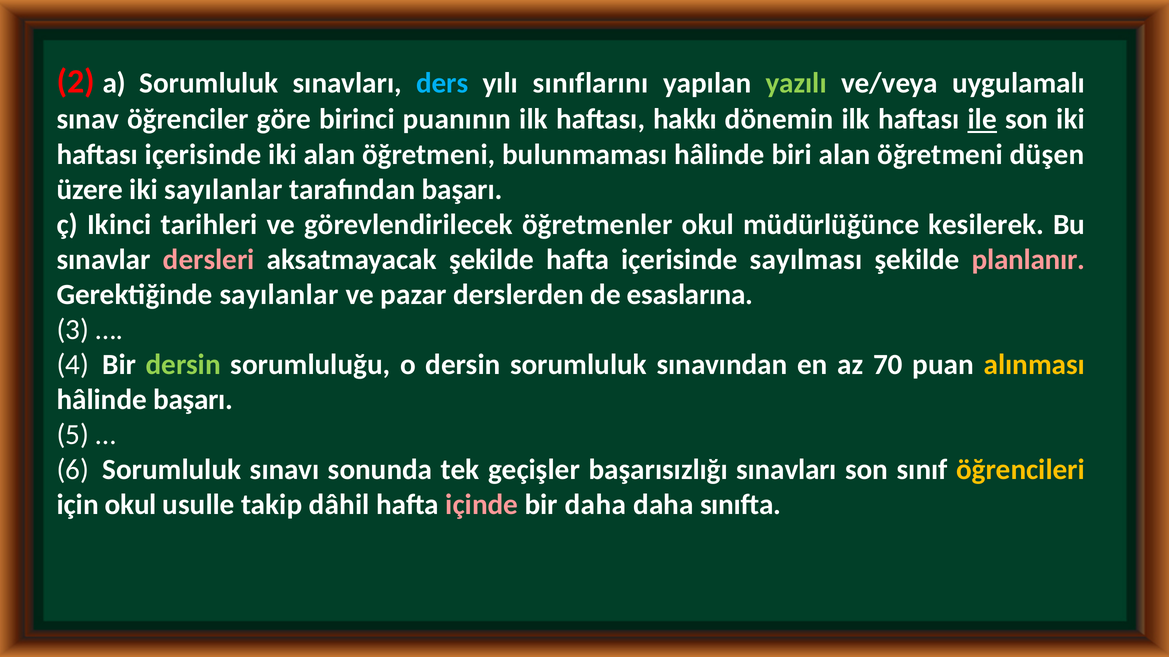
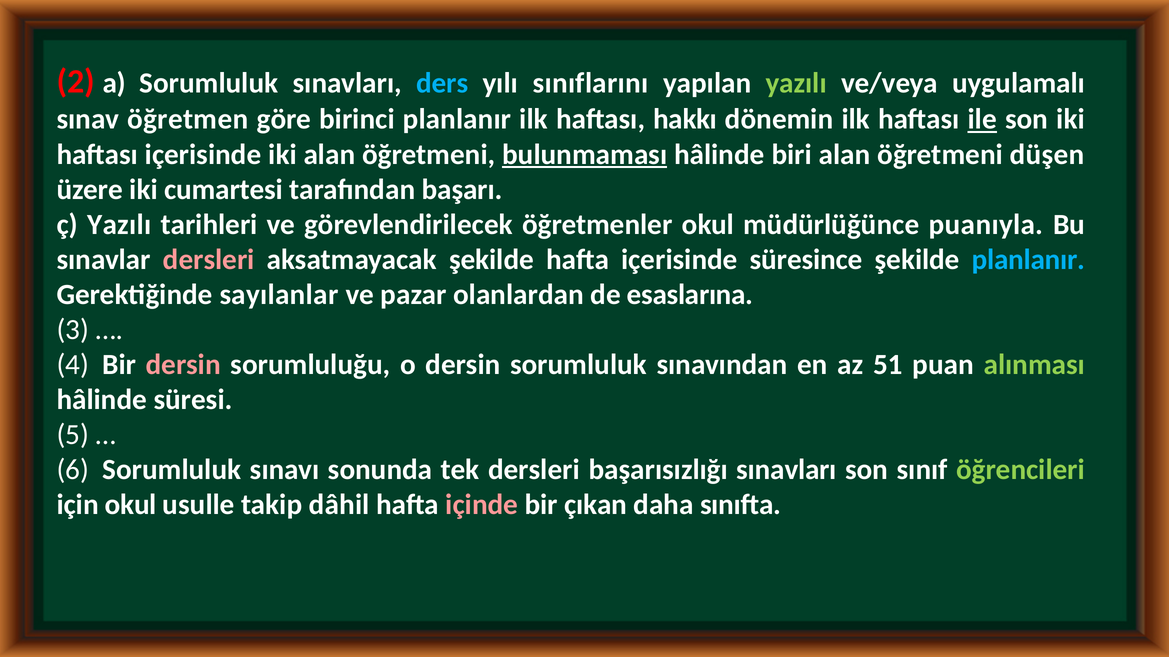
öğrenciler: öğrenciler -> öğretmen
birinci puanının: puanının -> planlanır
bulunmaması underline: none -> present
iki sayılanlar: sayılanlar -> cumartesi
ç Ikinci: Ikinci -> Yazılı
kesilerek: kesilerek -> puanıyla
sayılması: sayılması -> süresince
planlanır at (1029, 260) colour: pink -> light blue
derslerden: derslerden -> olanlardan
dersin at (183, 365) colour: light green -> pink
70: 70 -> 51
alınması colour: yellow -> light green
hâlinde başarı: başarı -> süresi
tek geçişler: geçişler -> dersleri
öğrencileri colour: yellow -> light green
bir daha: daha -> çıkan
